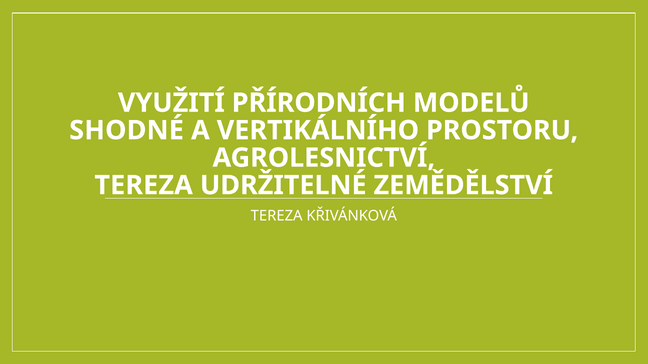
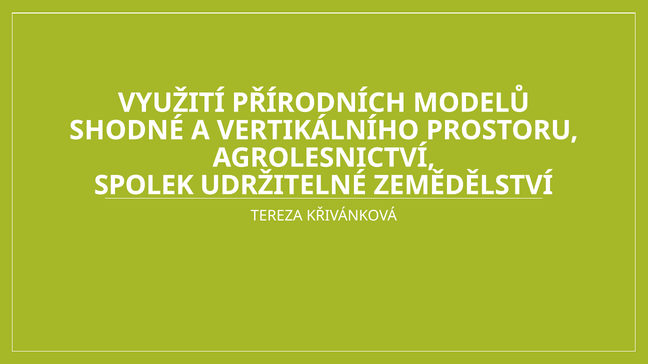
TEREZA at (144, 186): TEREZA -> SPOLEK
